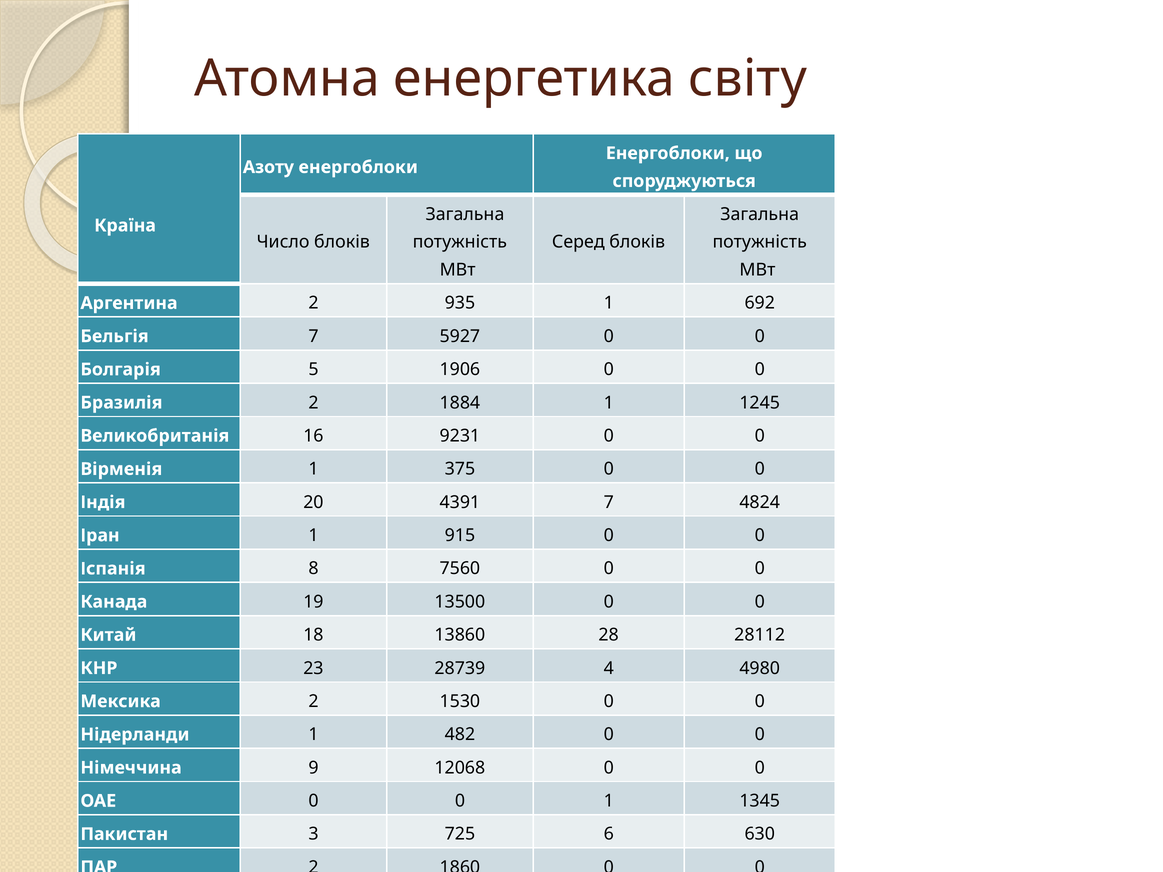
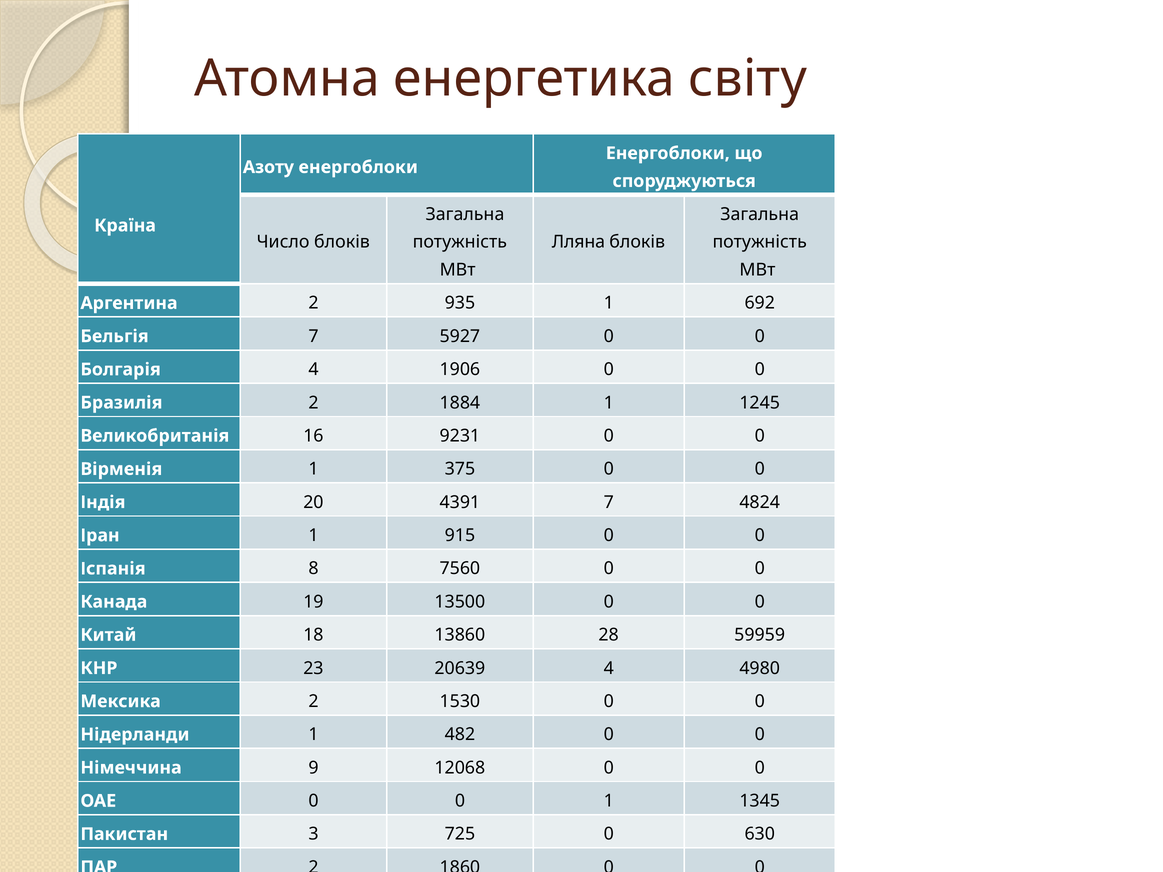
Серед: Серед -> Лляна
Болгарія 5: 5 -> 4
28112: 28112 -> 59959
28739: 28739 -> 20639
725 6: 6 -> 0
